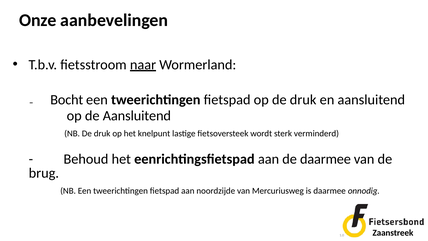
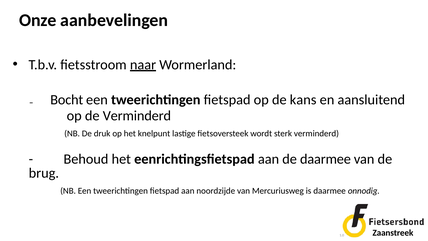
op de druk: druk -> kans
de Aansluitend: Aansluitend -> Verminderd
